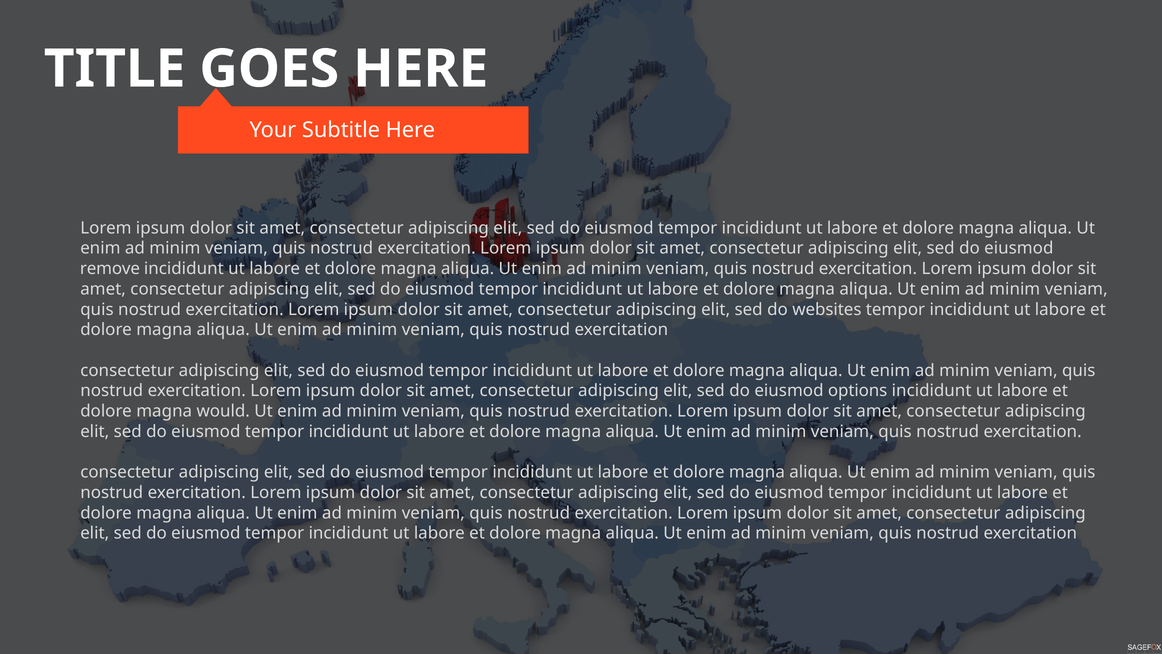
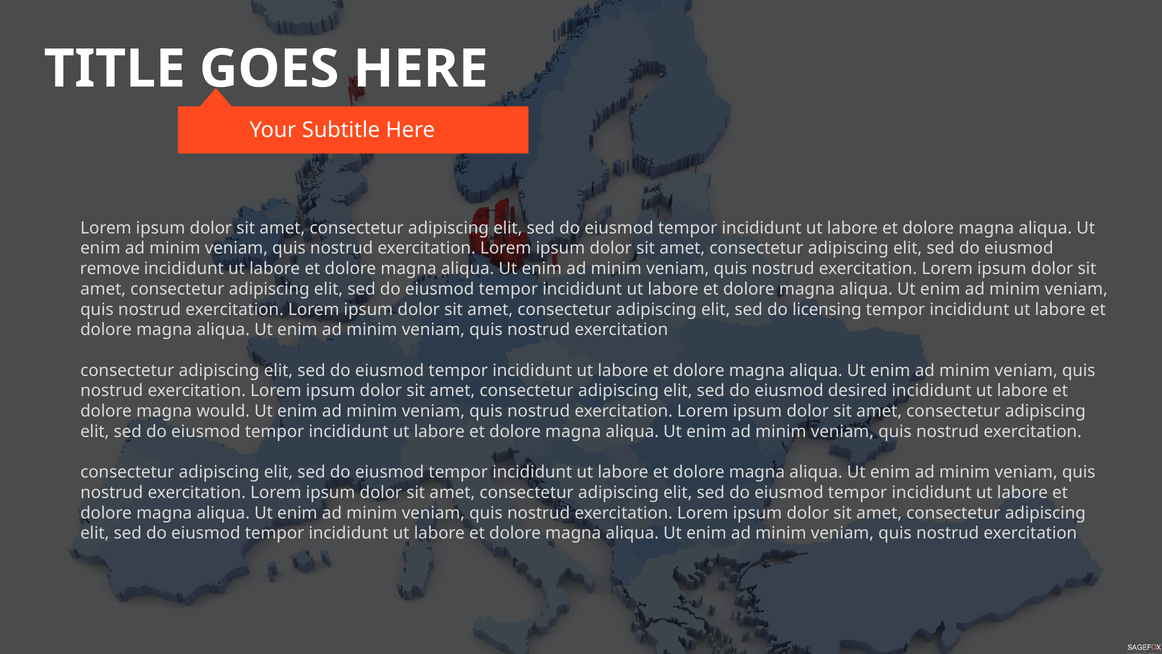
websites: websites -> licensing
options: options -> desired
